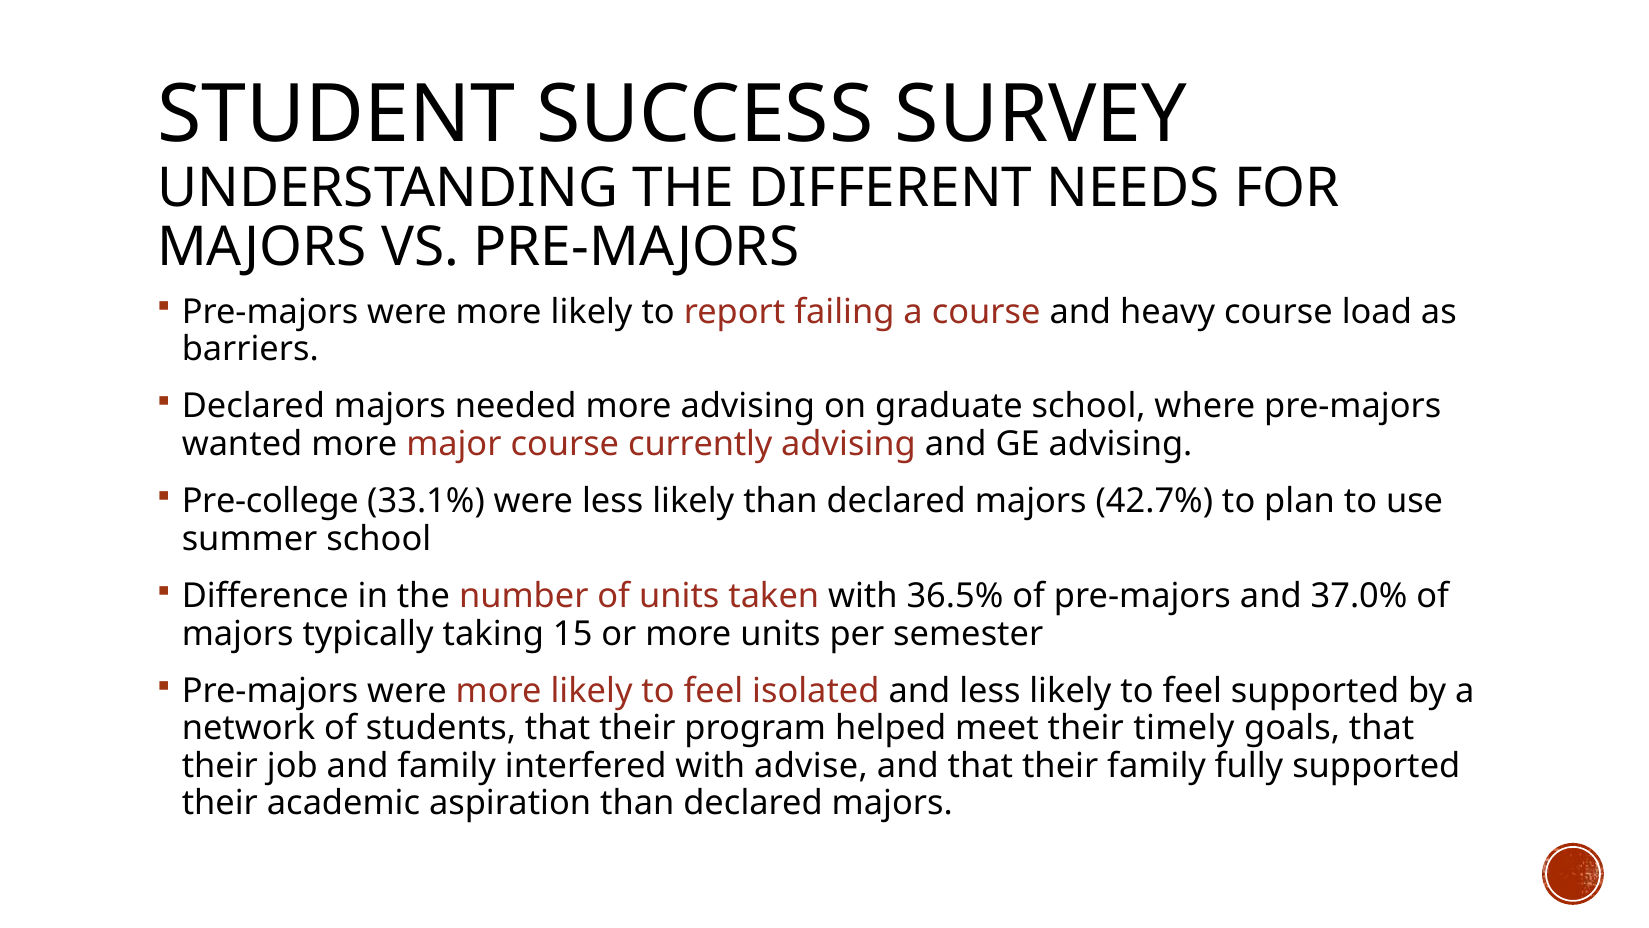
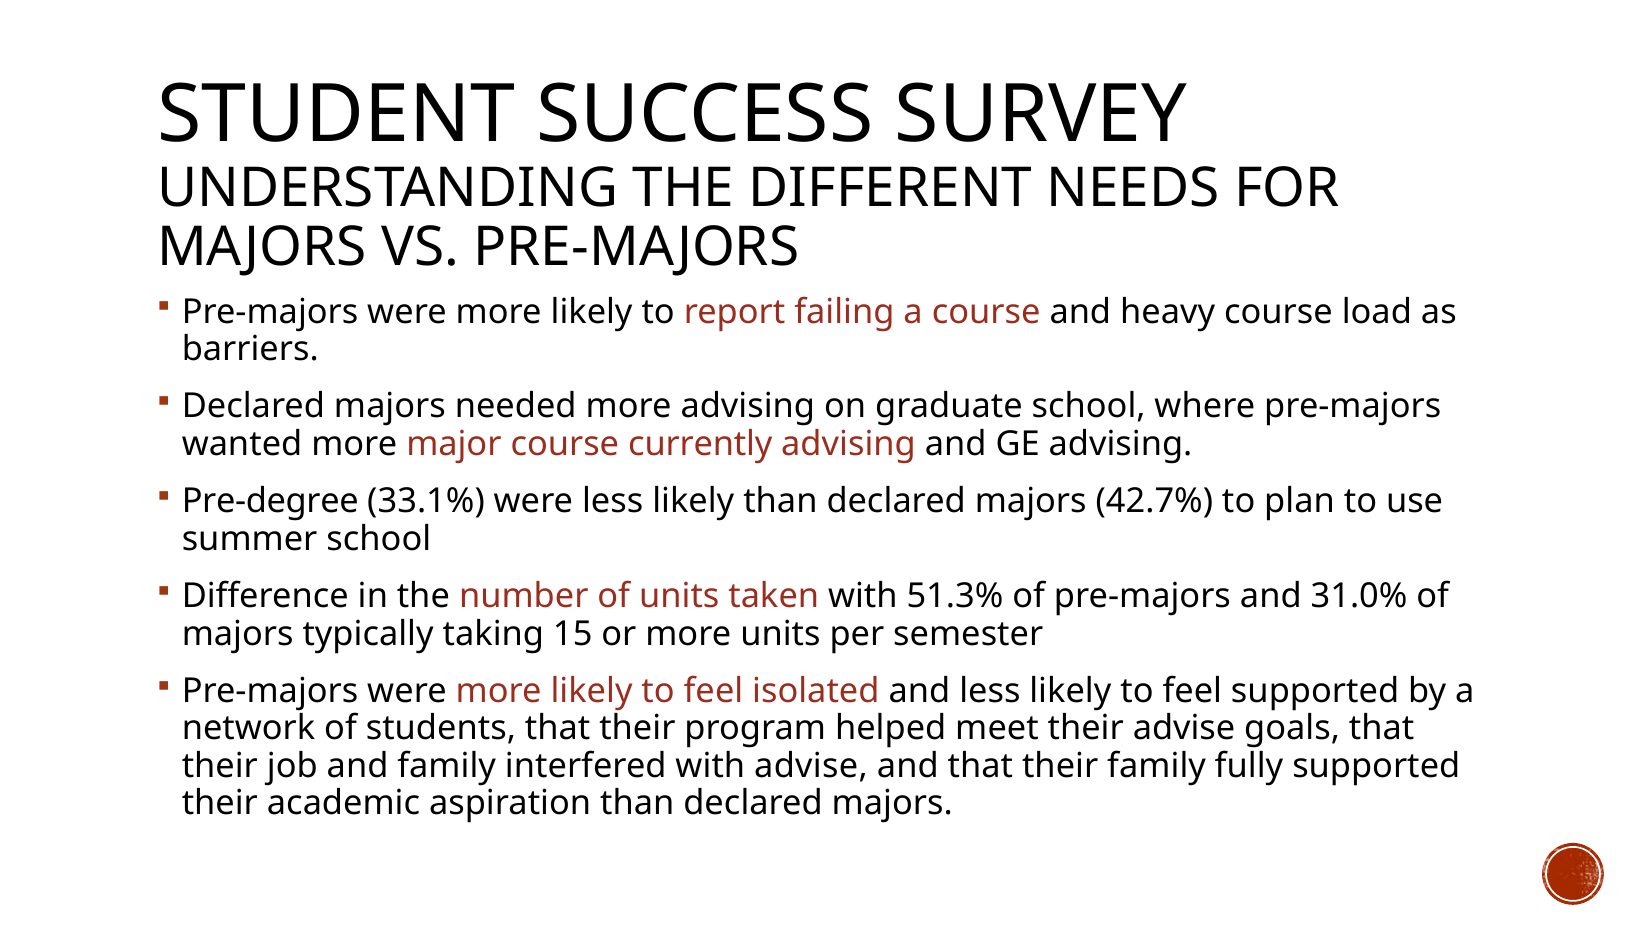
Pre-college: Pre-college -> Pre-degree
36.5%: 36.5% -> 51.3%
37.0%: 37.0% -> 31.0%
their timely: timely -> advise
